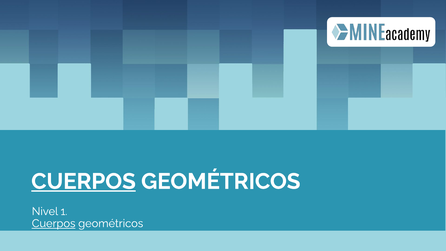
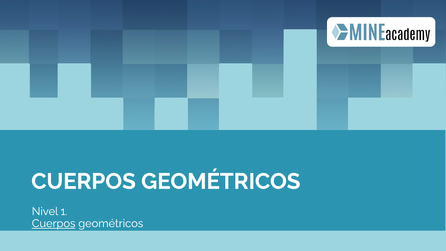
CUERPOS at (84, 181) underline: present -> none
